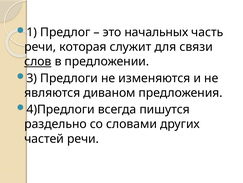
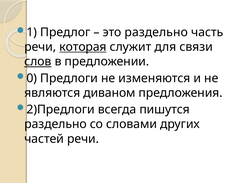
это начальных: начальных -> раздельно
которая underline: none -> present
3: 3 -> 0
4)Предлоги: 4)Предлоги -> 2)Предлоги
